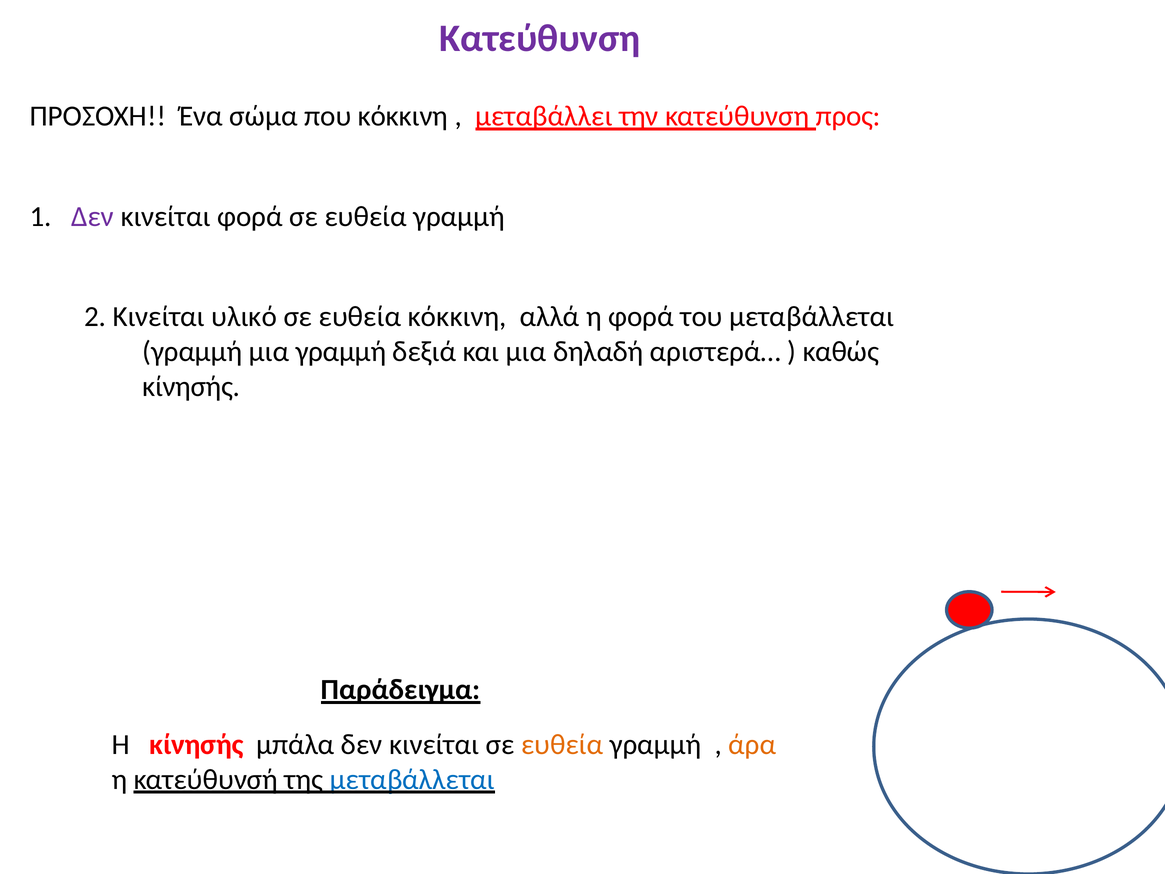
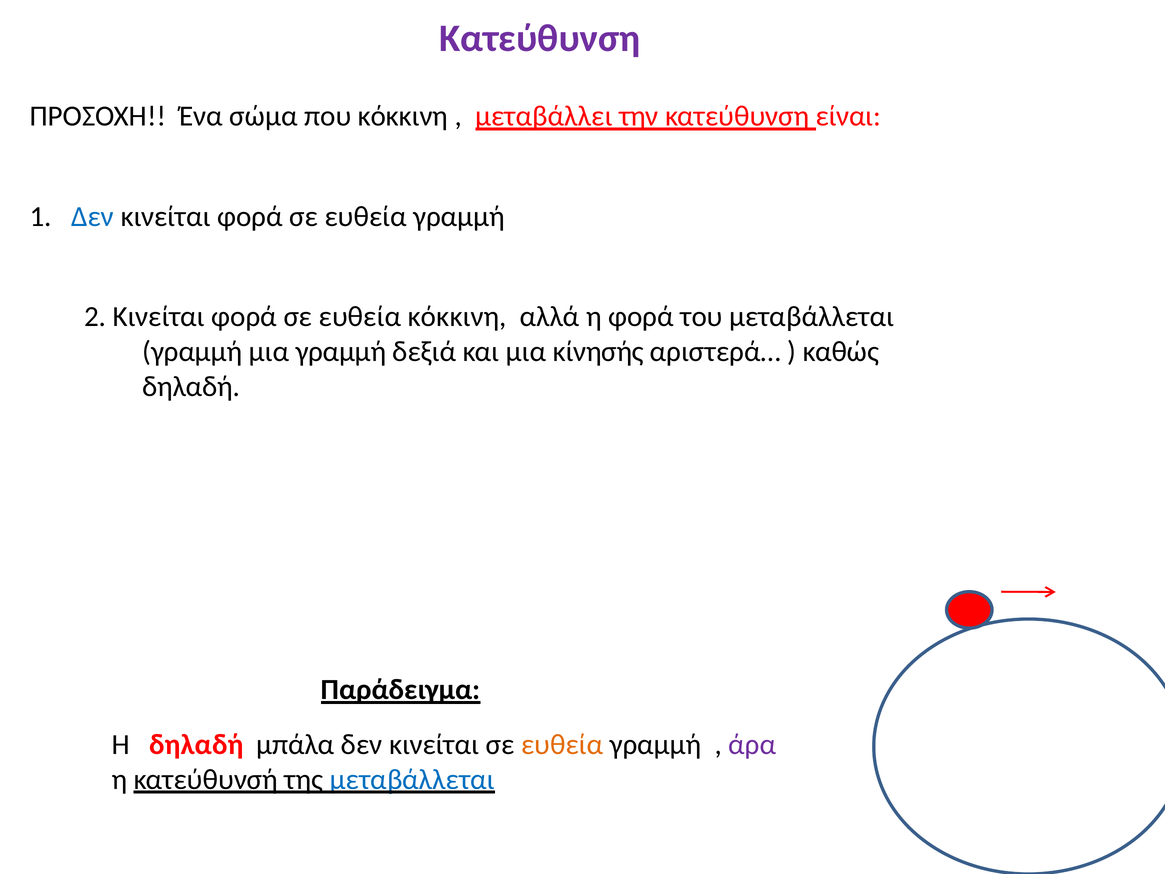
προς: προς -> είναι
Δεν at (93, 216) colour: purple -> blue
2 Κινείται υλικό: υλικό -> φορά
δηλαδή: δηλαδή -> κίνησής
κίνησής at (191, 386): κίνησής -> δηλαδή
Η κίνησής: κίνησής -> δηλαδή
άρα colour: orange -> purple
